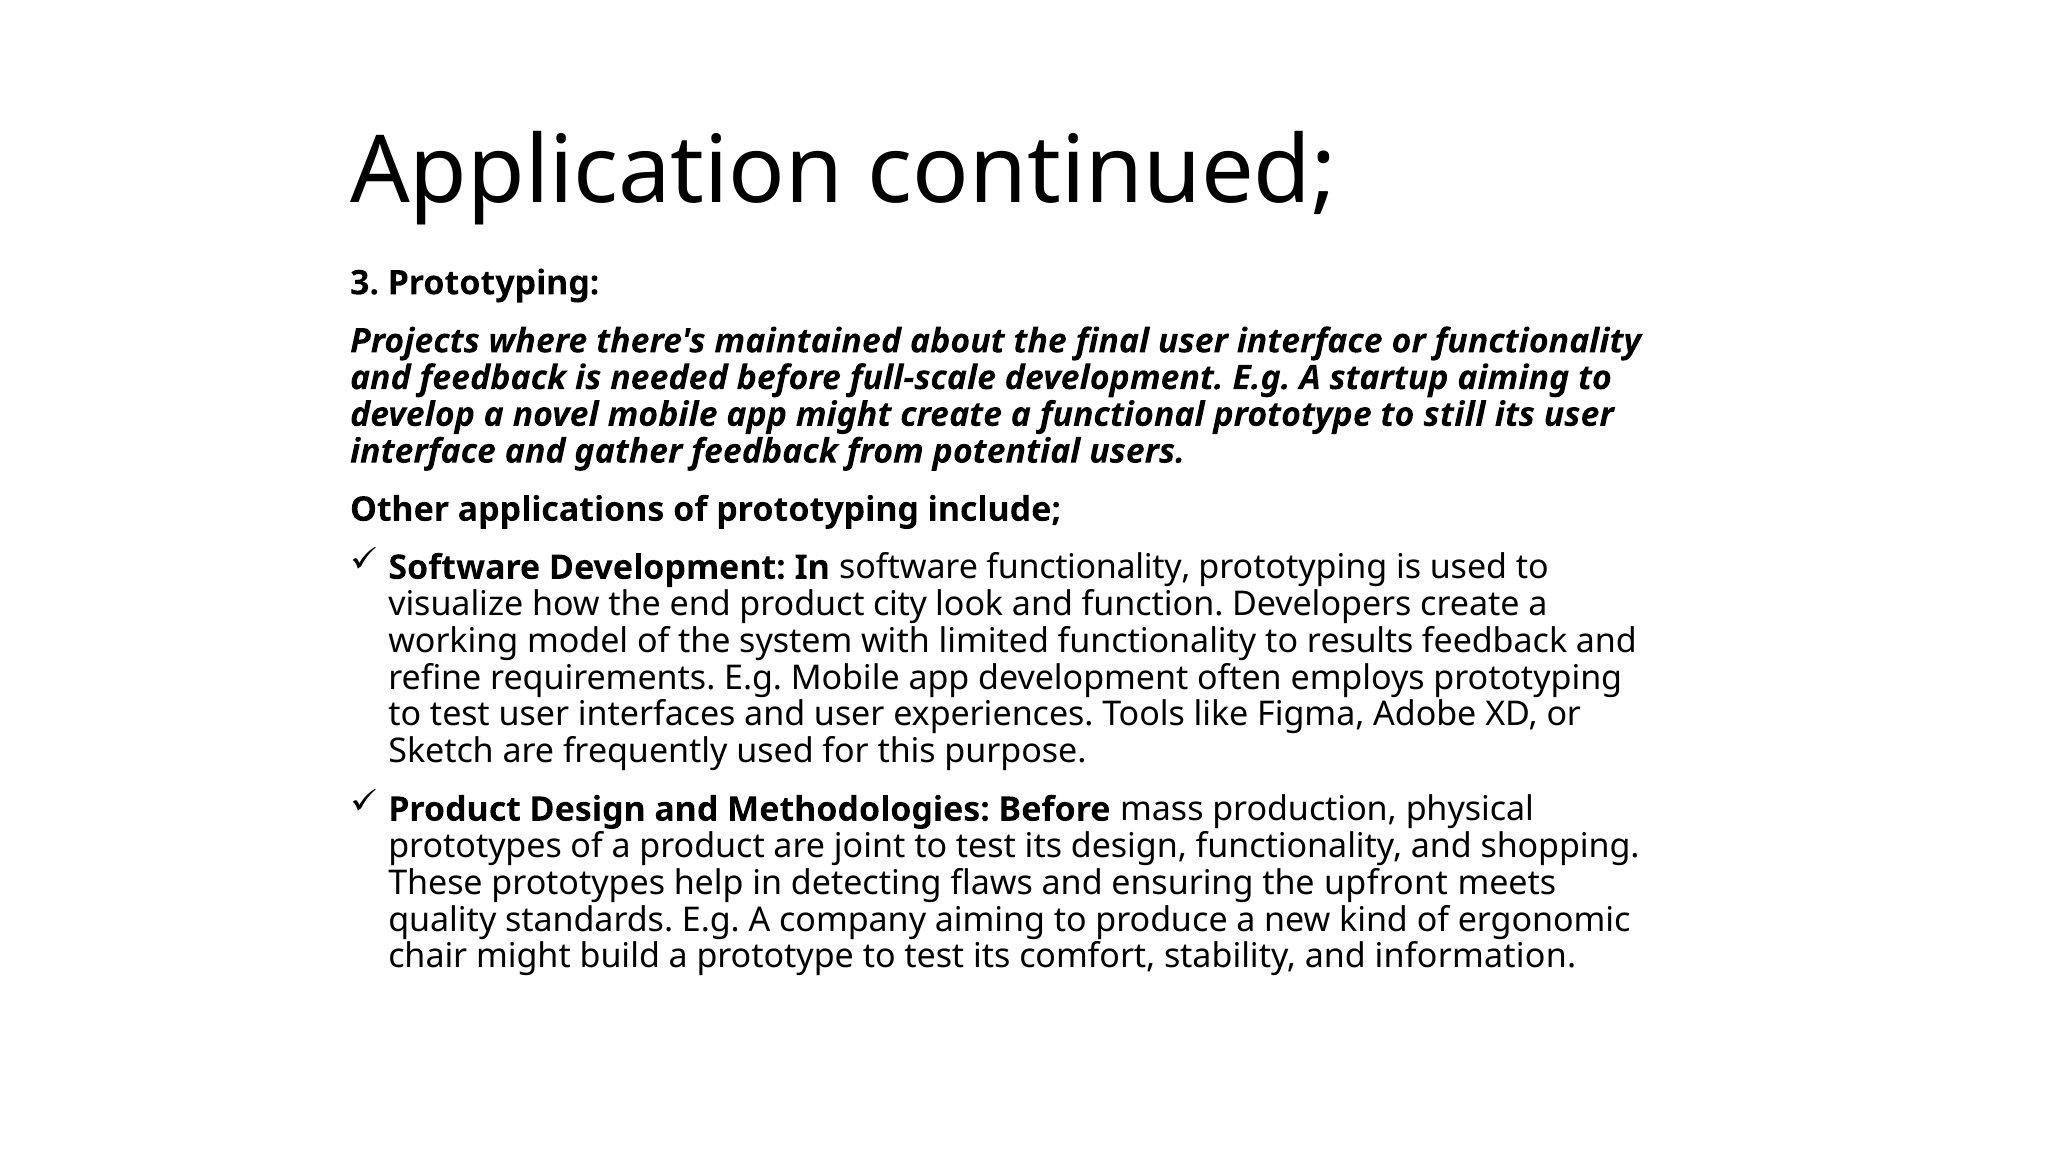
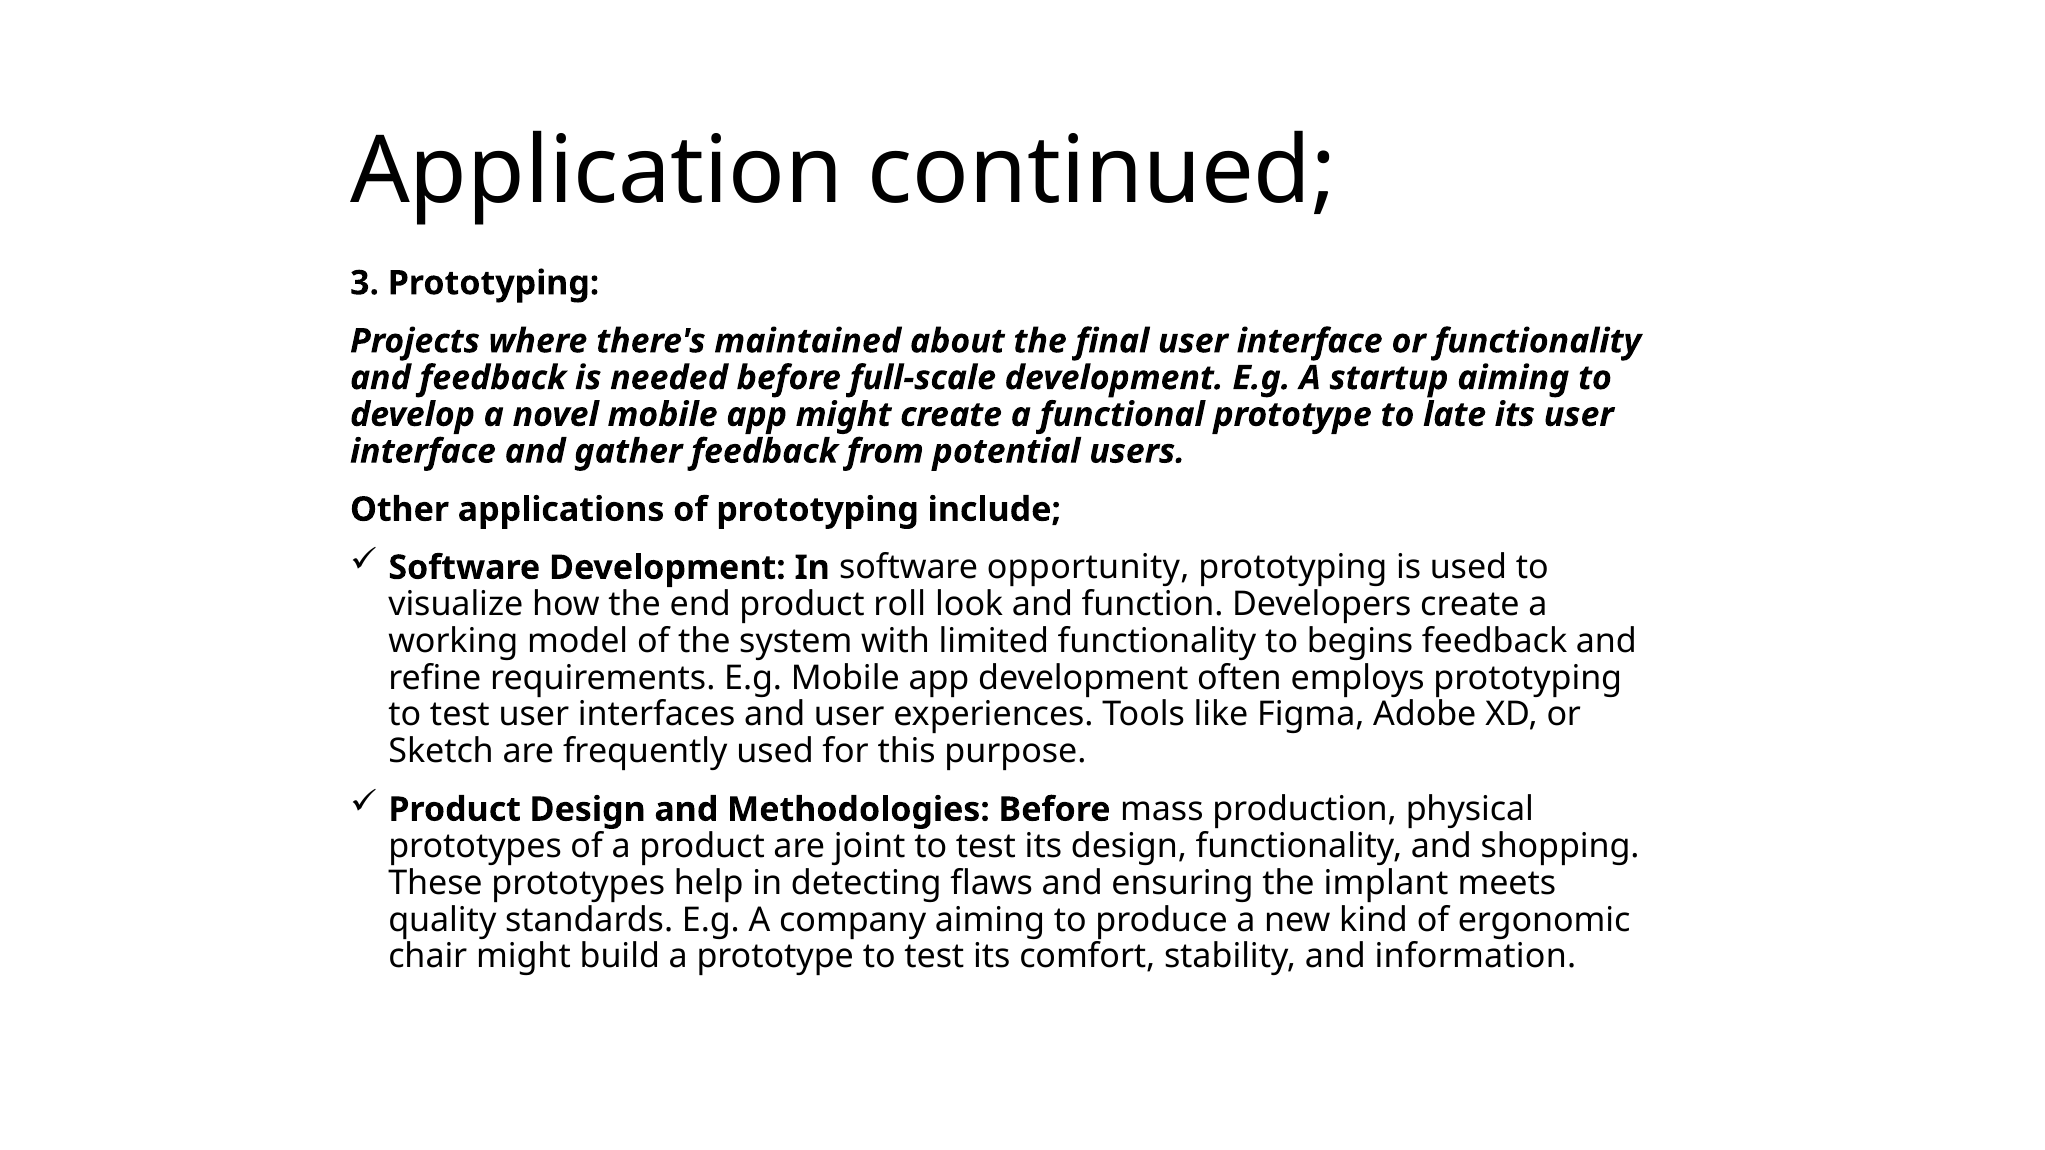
still: still -> late
software functionality: functionality -> opportunity
city: city -> roll
results: results -> begins
upfront: upfront -> implant
